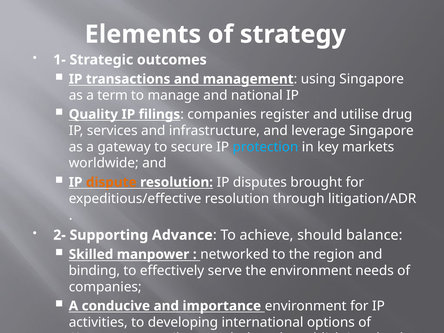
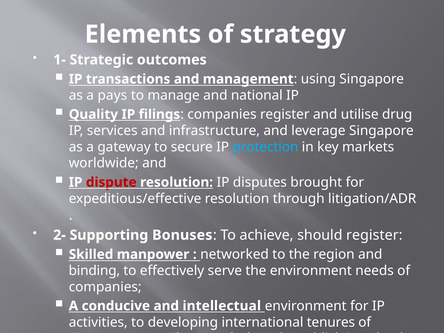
term: term -> pays
dispute colour: orange -> red
Advance: Advance -> Bonuses
should balance: balance -> register
importance: importance -> intellectual
options: options -> tenures
